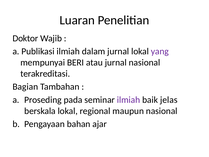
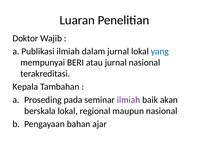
yang colour: purple -> blue
Bagian: Bagian -> Kepala
jelas: jelas -> akan
